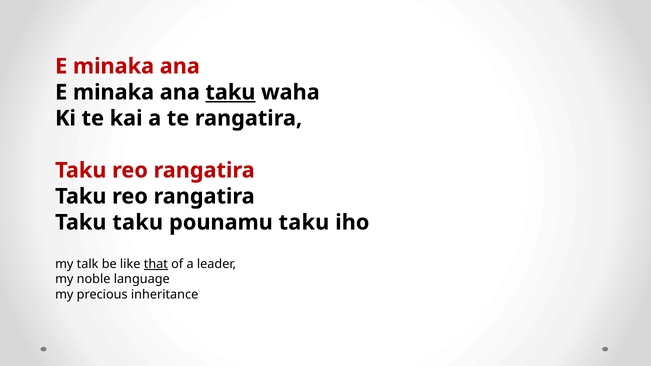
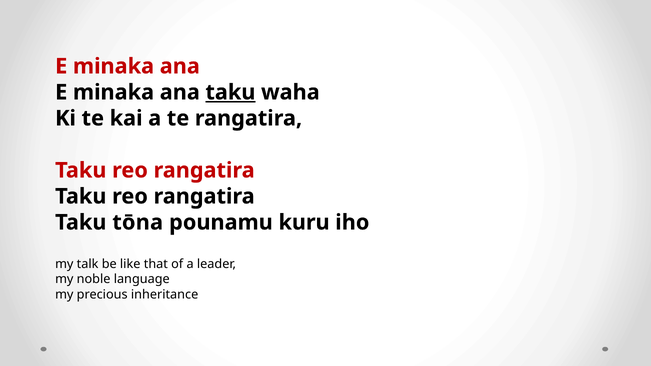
Taku taku: taku -> tōna
pounamu taku: taku -> kuru
that underline: present -> none
